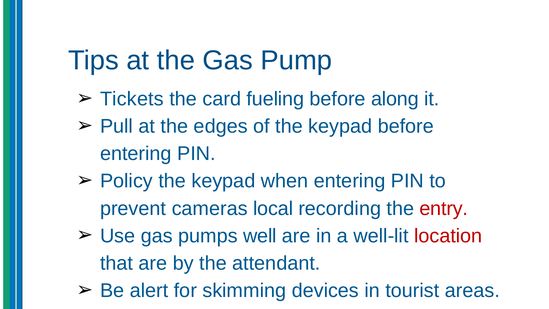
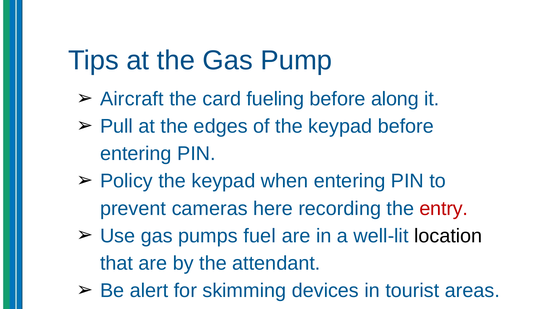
Tickets: Tickets -> Aircraft
local: local -> here
well: well -> fuel
location colour: red -> black
